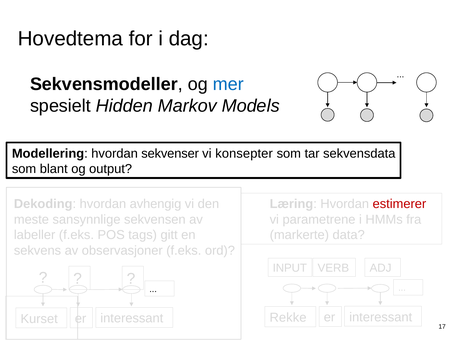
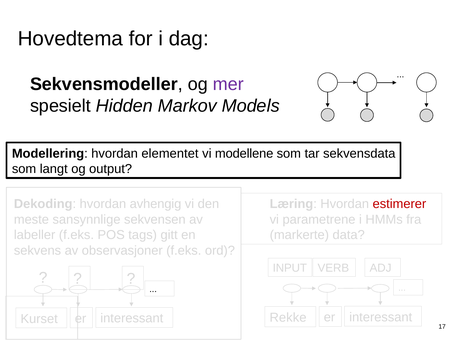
mer colour: blue -> purple
sekvenser: sekvenser -> elementet
konsepter: konsepter -> modellene
blant: blant -> langt
